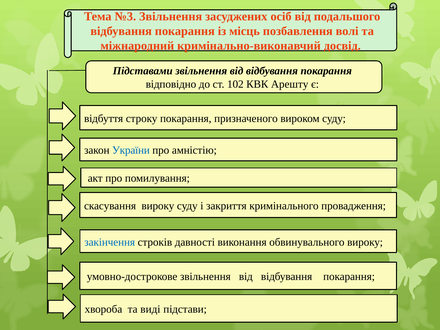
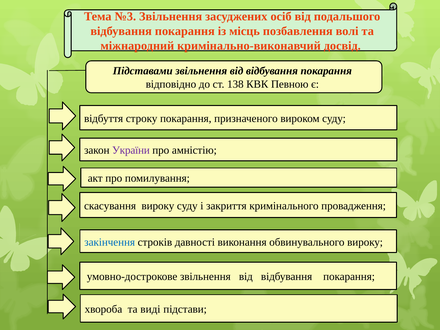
102: 102 -> 138
Арешту: Арешту -> Певною
України colour: blue -> purple
